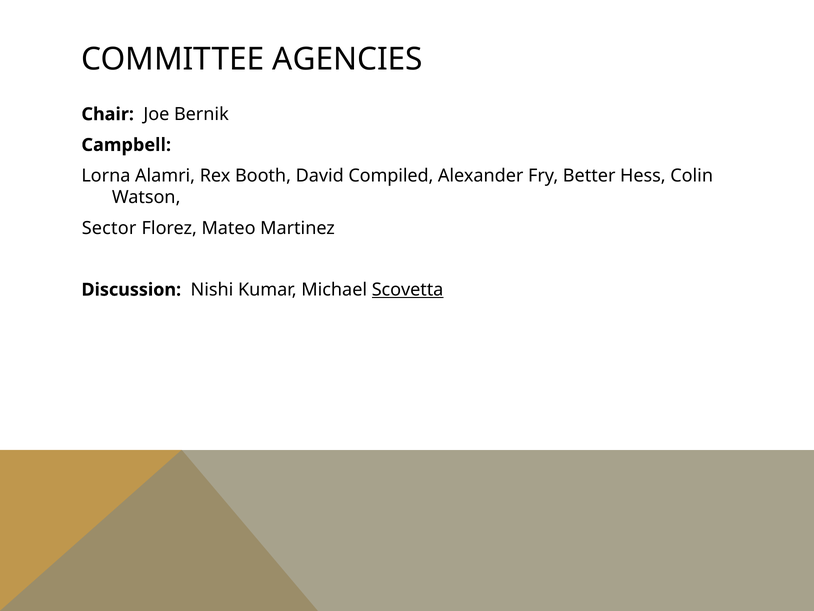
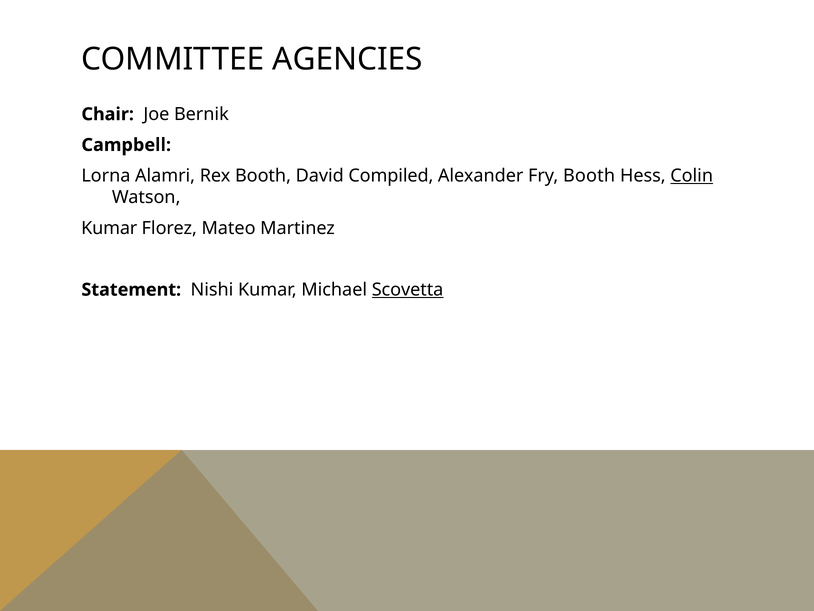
Fry Better: Better -> Booth
Colin underline: none -> present
Sector at (109, 228): Sector -> Kumar
Discussion: Discussion -> Statement
